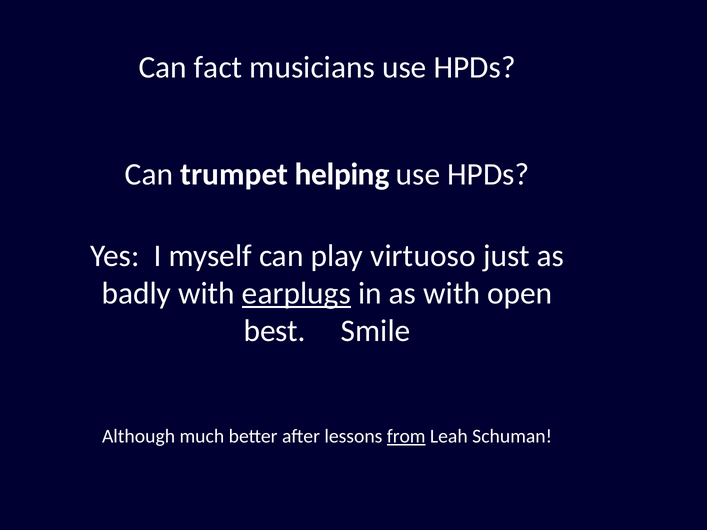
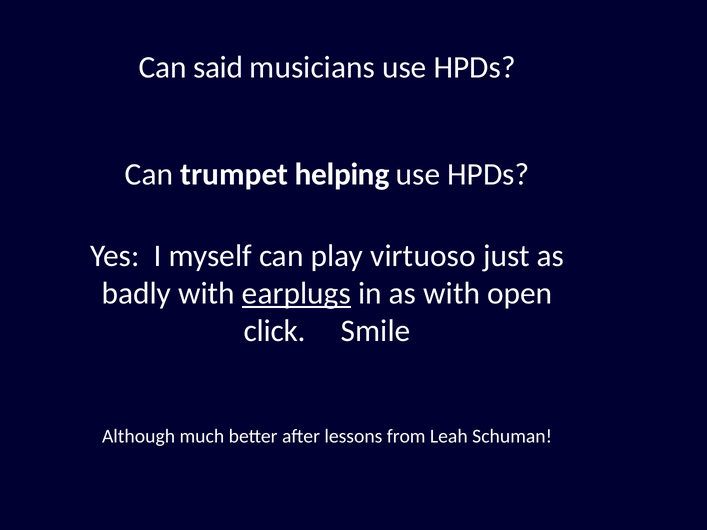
fact: fact -> said
best: best -> click
from underline: present -> none
